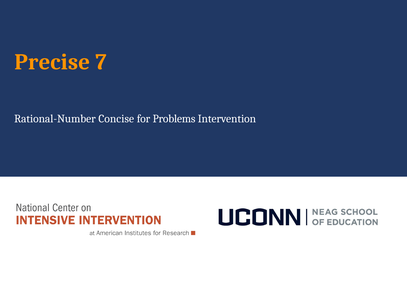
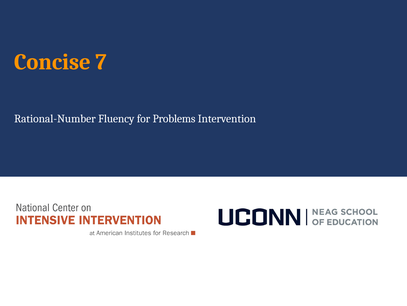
Precise: Precise -> Concise
Concise: Concise -> Fluency
